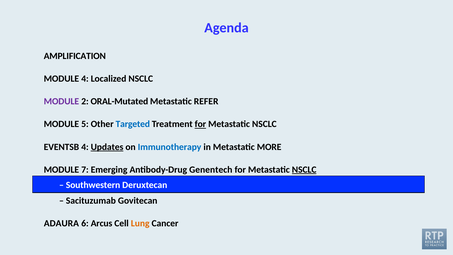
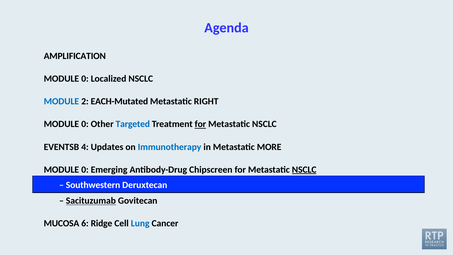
4 at (85, 79): 4 -> 0
MODULE at (61, 101) colour: purple -> blue
ORAL-Mutated: ORAL-Mutated -> EACH-Mutated
REFER: REFER -> RIGHT
5 at (85, 124): 5 -> 0
Updates underline: present -> none
7 at (85, 169): 7 -> 0
Genentech: Genentech -> Chipscreen
Sacituzumab underline: none -> present
ADAURA: ADAURA -> MUCOSA
Arcus: Arcus -> Ridge
Lung colour: orange -> blue
